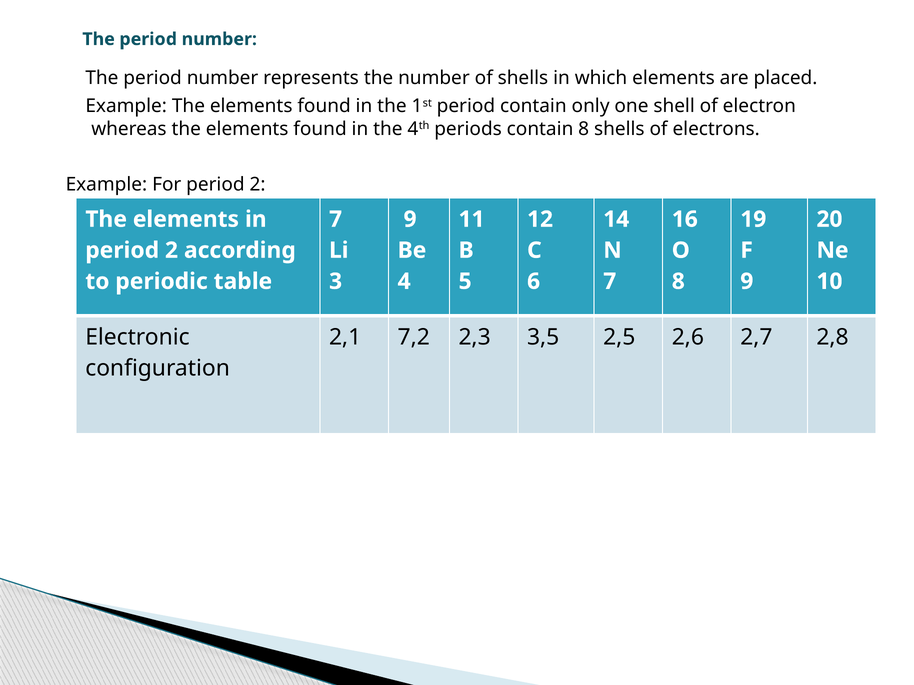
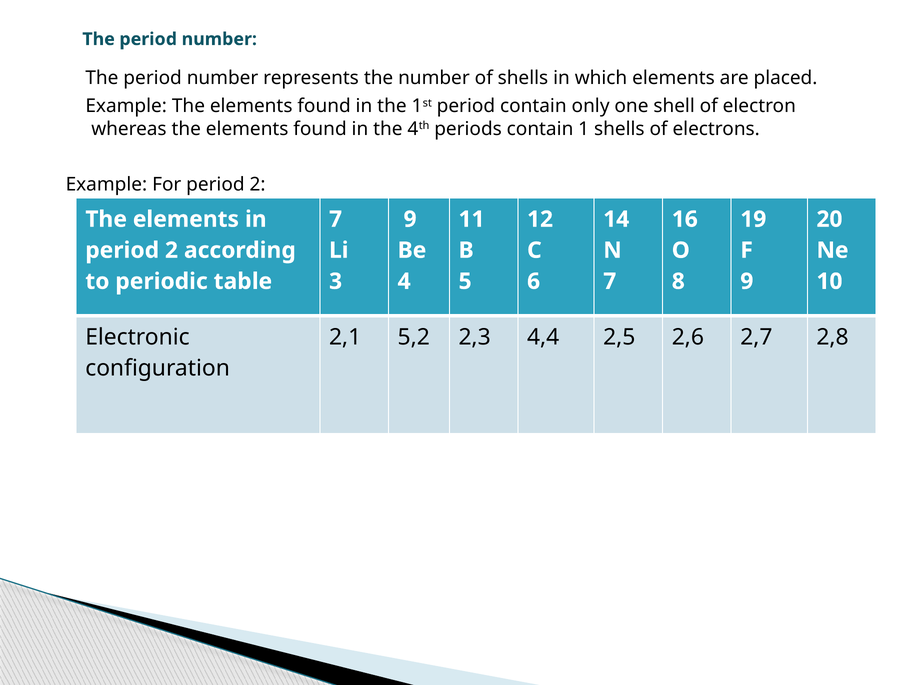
contain 8: 8 -> 1
7,2: 7,2 -> 5,2
3,5: 3,5 -> 4,4
